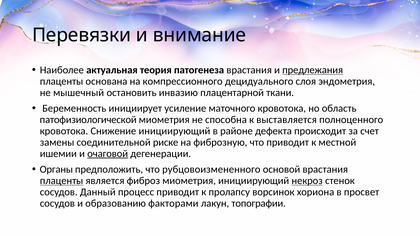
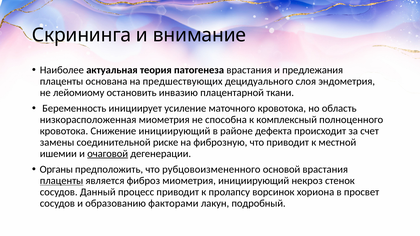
Перевязки: Перевязки -> Скрининга
предлежания underline: present -> none
компрессионного: компрессионного -> предшествующих
мышечный: мышечный -> лейомиому
патофизиологической: патофизиологической -> низкорасположенная
выставляется: выставляется -> комплексный
некроз underline: present -> none
топографии: топографии -> подробный
